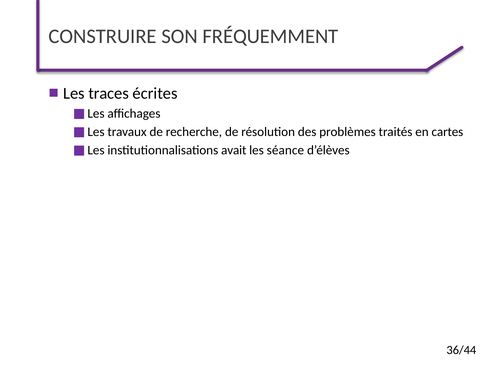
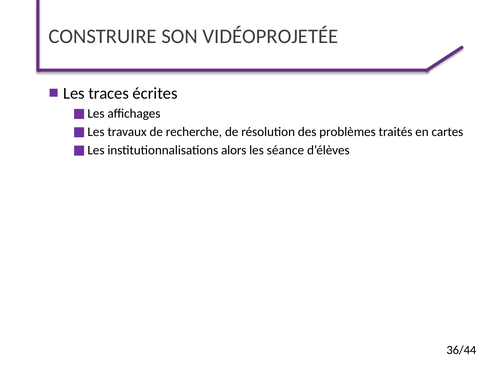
FRÉQUEMMENT: FRÉQUEMMENT -> VIDÉOPROJETÉE
avait: avait -> alors
